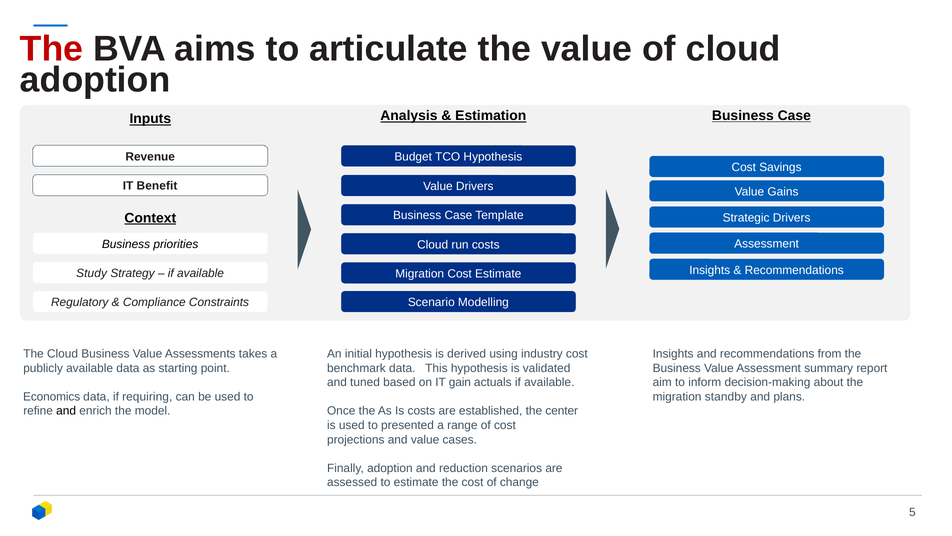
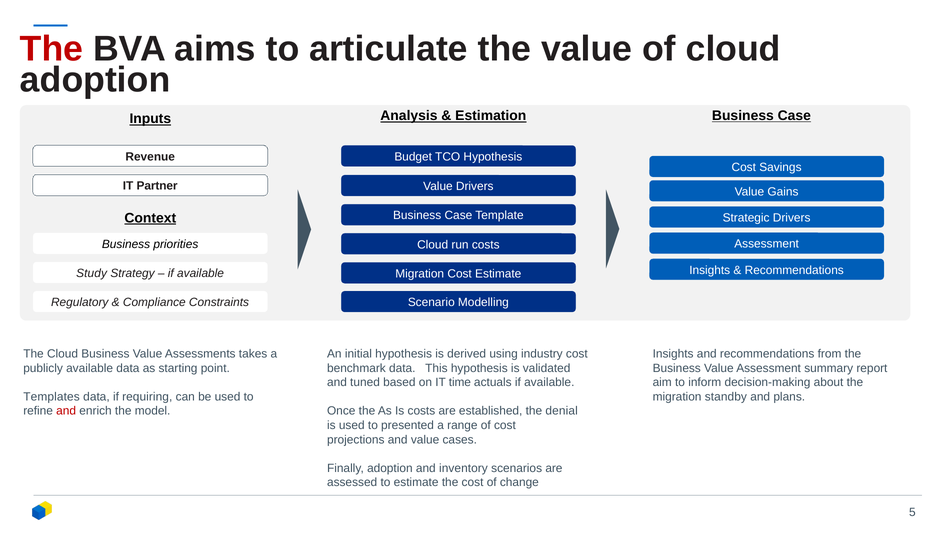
Benefit: Benefit -> Partner
gain: gain -> time
Economics: Economics -> Templates
and at (66, 411) colour: black -> red
center: center -> denial
reduction: reduction -> inventory
